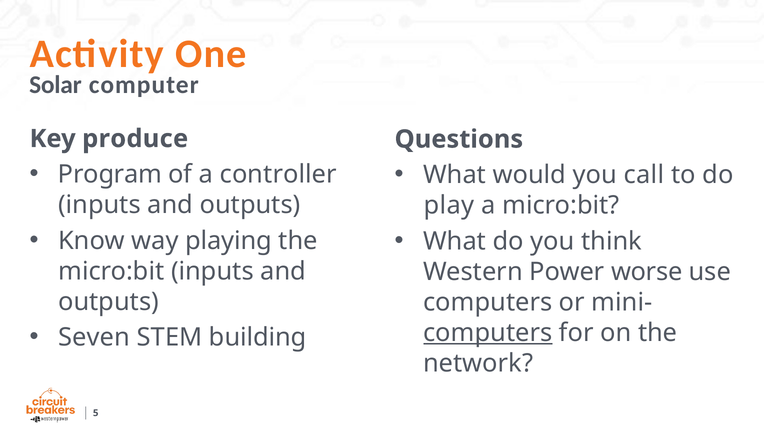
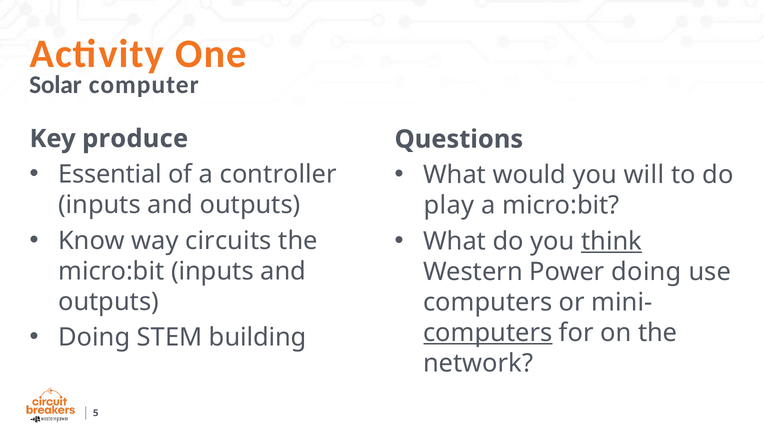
Program: Program -> Essential
call: call -> will
playing: playing -> circuits
think underline: none -> present
Power worse: worse -> doing
Seven at (94, 337): Seven -> Doing
